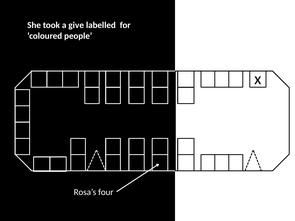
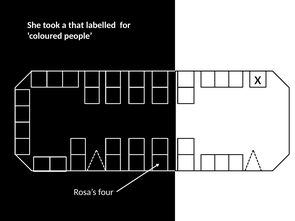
give: give -> that
